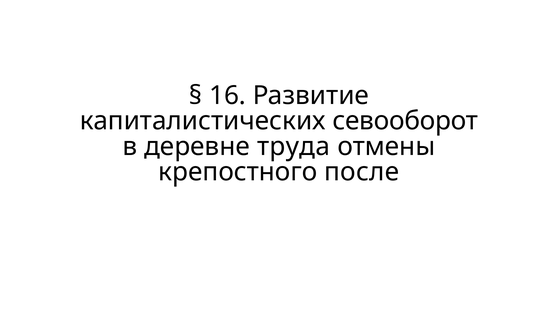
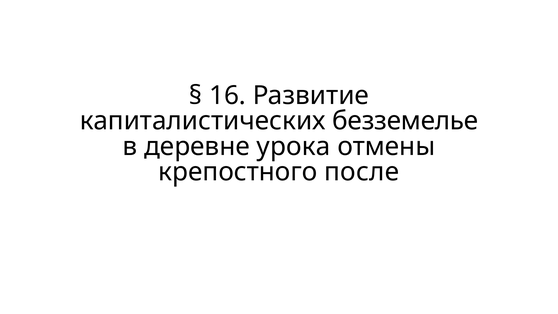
севооборот: севооборот -> безземелье
труда: труда -> урока
